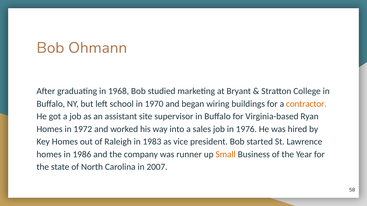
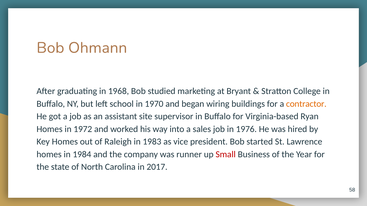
1986: 1986 -> 1984
Small colour: orange -> red
2007: 2007 -> 2017
